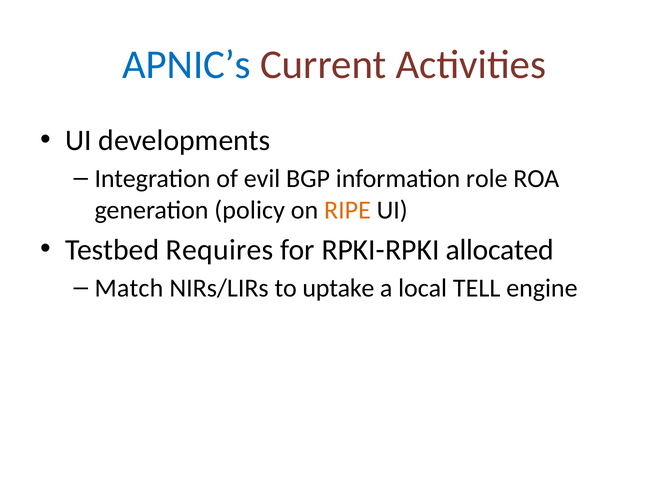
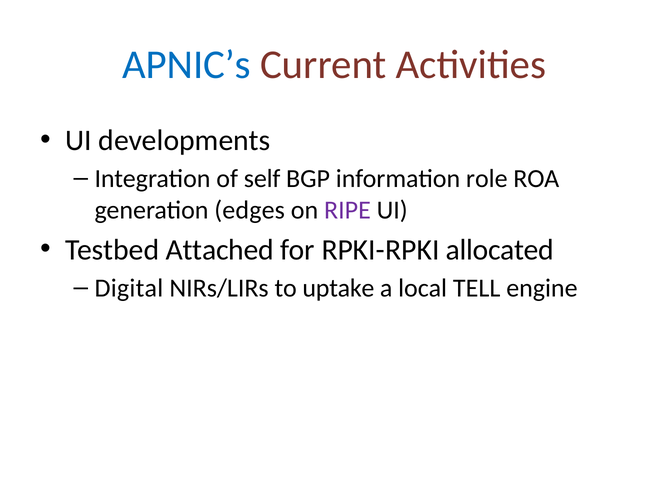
evil: evil -> self
policy: policy -> edges
RIPE colour: orange -> purple
Requires: Requires -> Attached
Match: Match -> Digital
